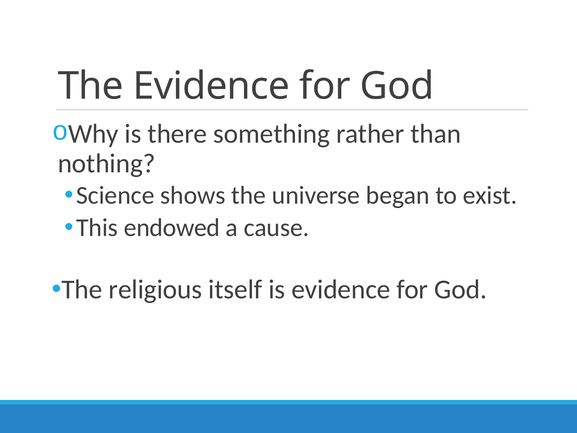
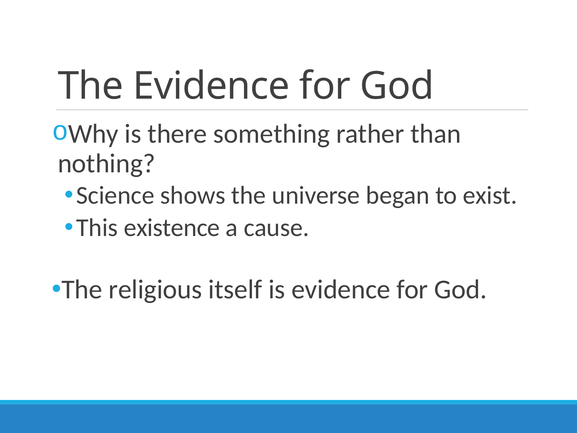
endowed: endowed -> existence
